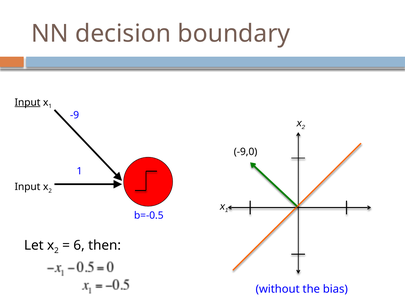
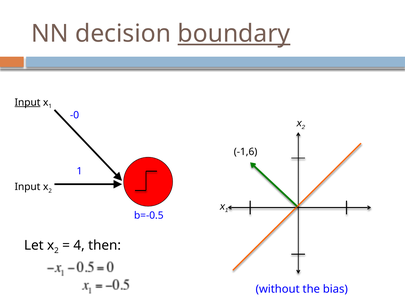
boundary underline: none -> present
-9: -9 -> -0
-9,0: -9,0 -> -1,6
6: 6 -> 4
